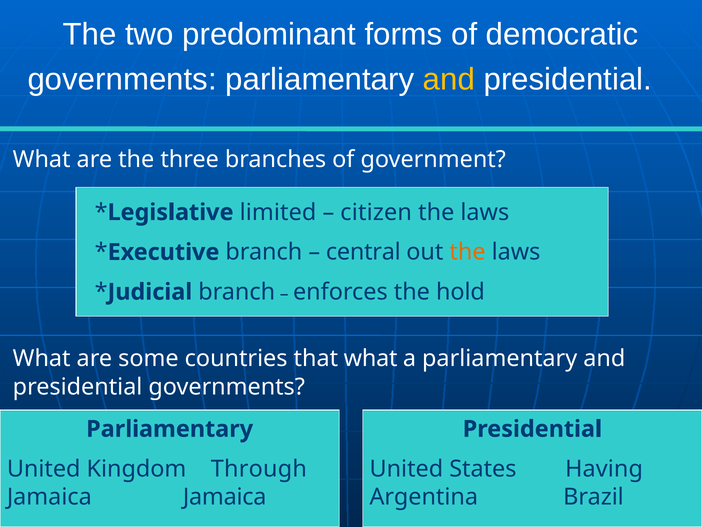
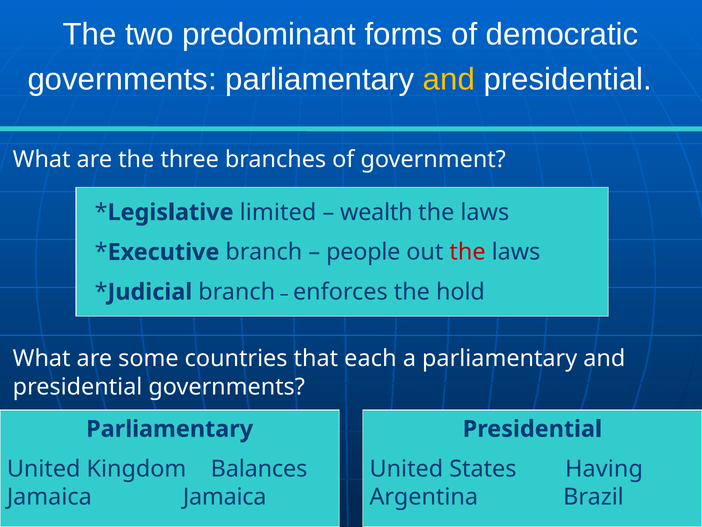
citizen: citizen -> wealth
central: central -> people
the at (468, 252) colour: orange -> red
that what: what -> each
Through: Through -> Balances
